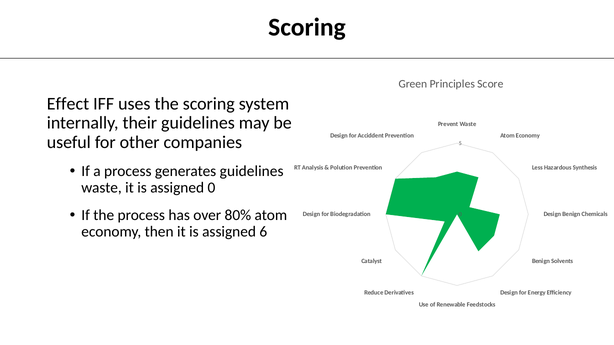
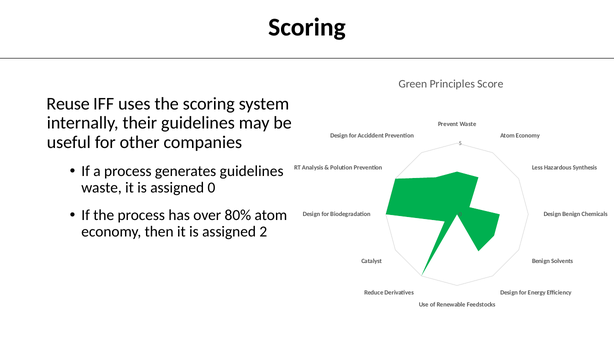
Effect: Effect -> Reuse
6: 6 -> 2
